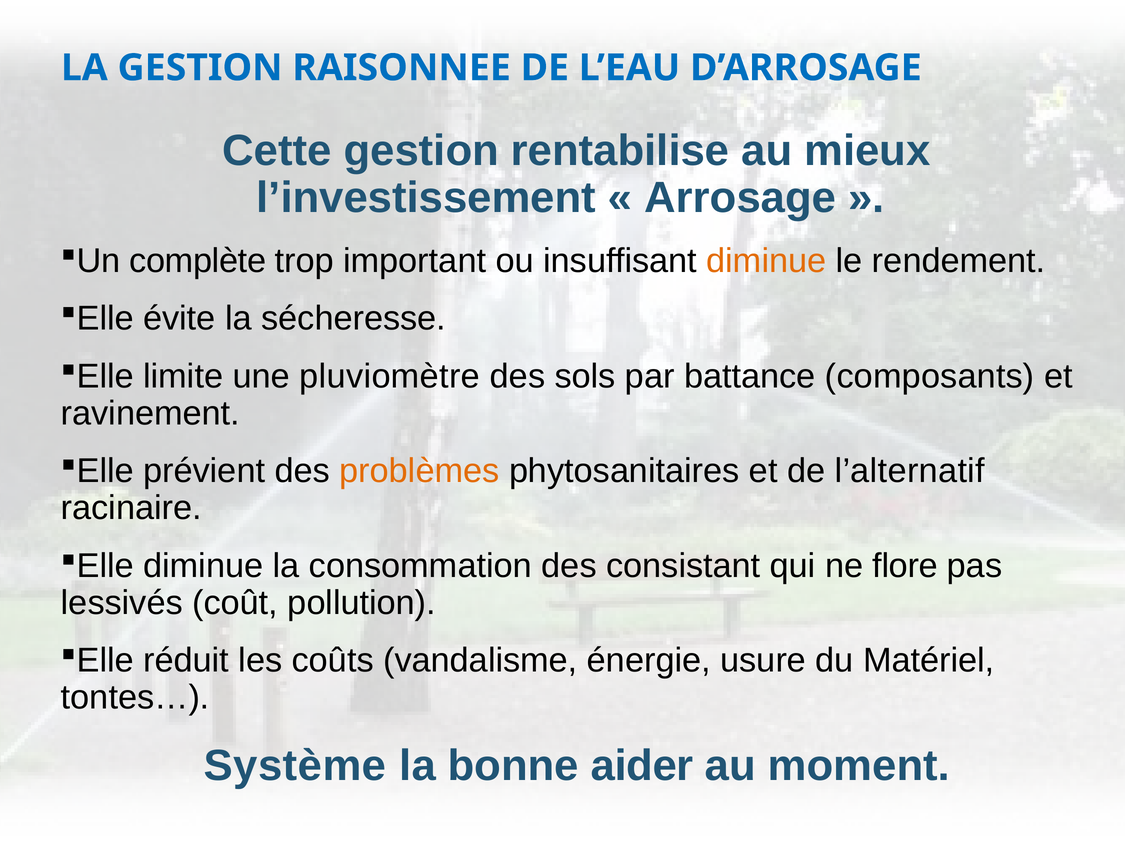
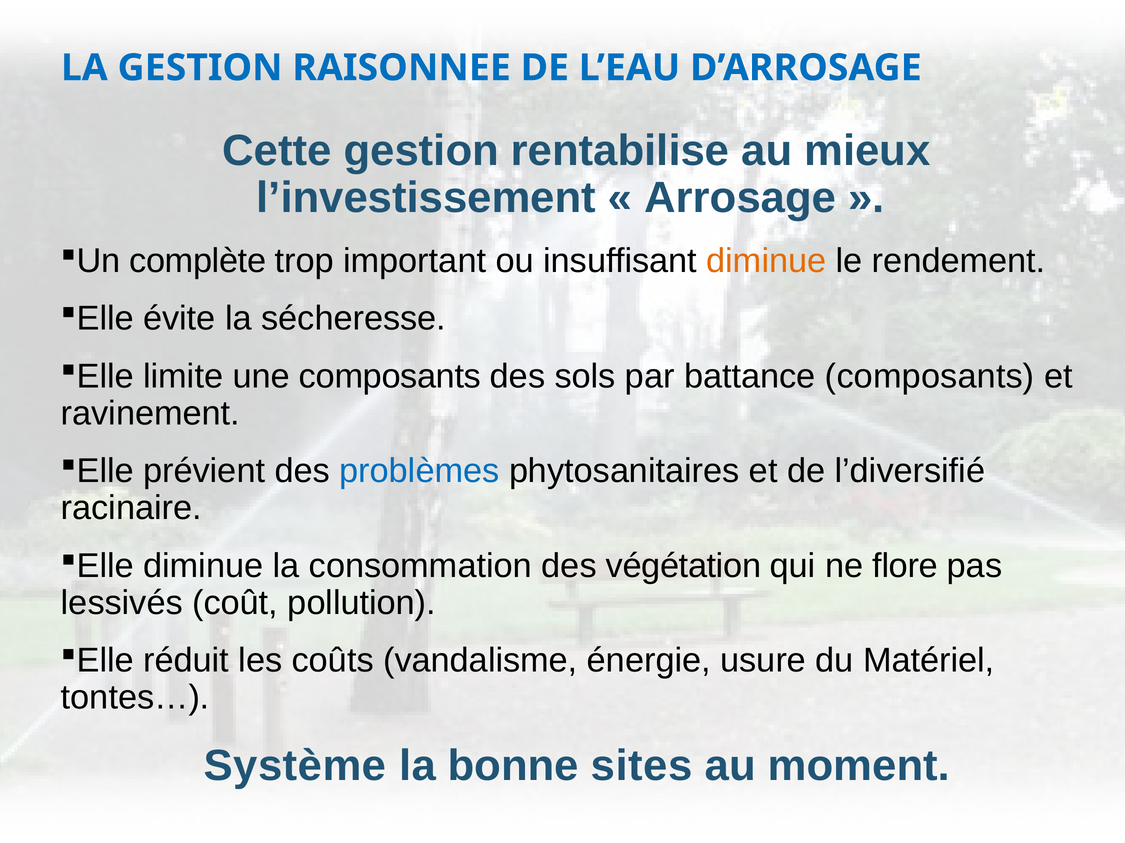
une pluviomètre: pluviomètre -> composants
problèmes colour: orange -> blue
l’alternatif: l’alternatif -> l’diversifié
consistant: consistant -> végétation
aider: aider -> sites
